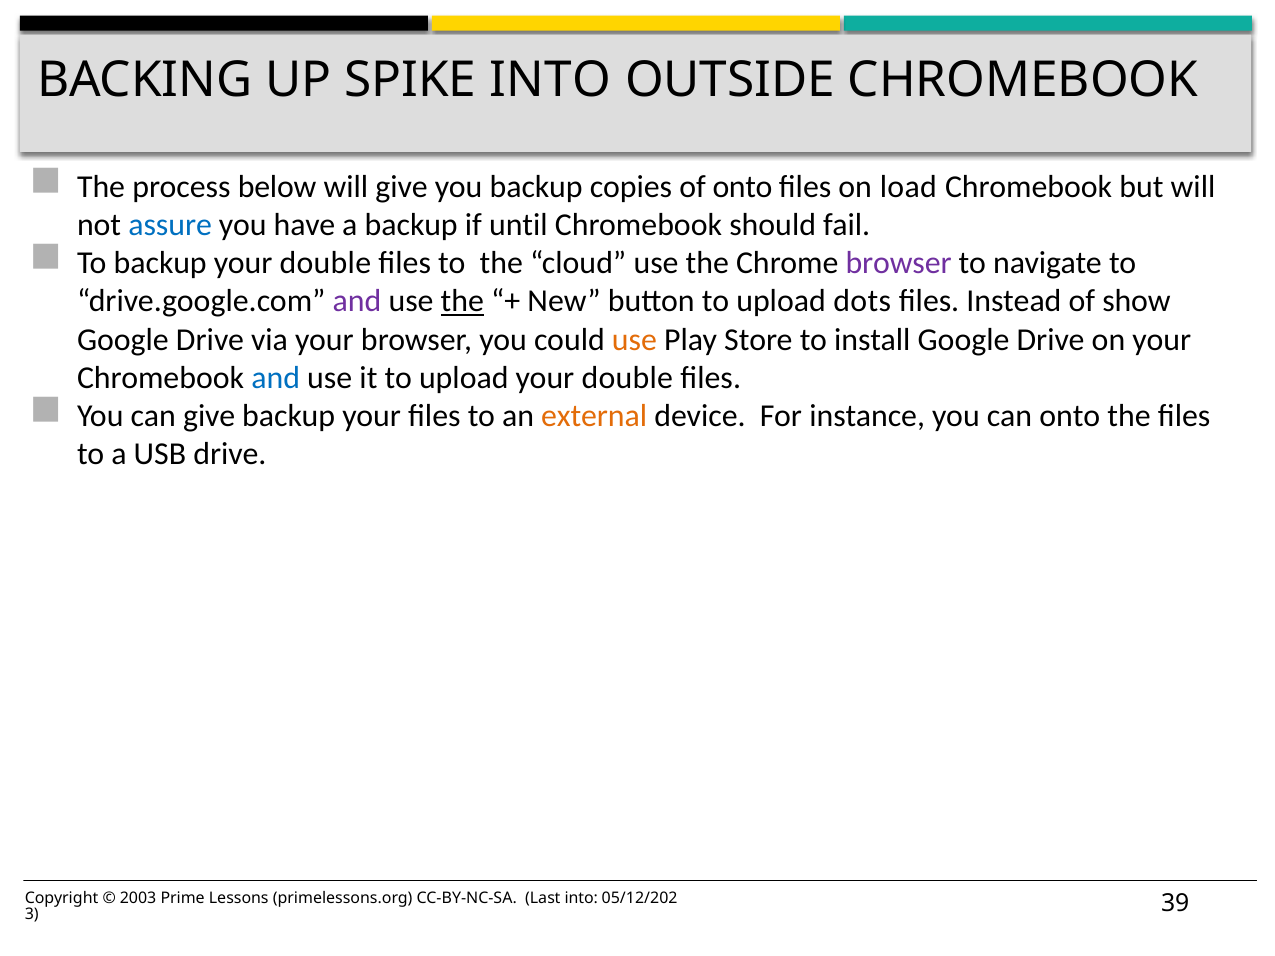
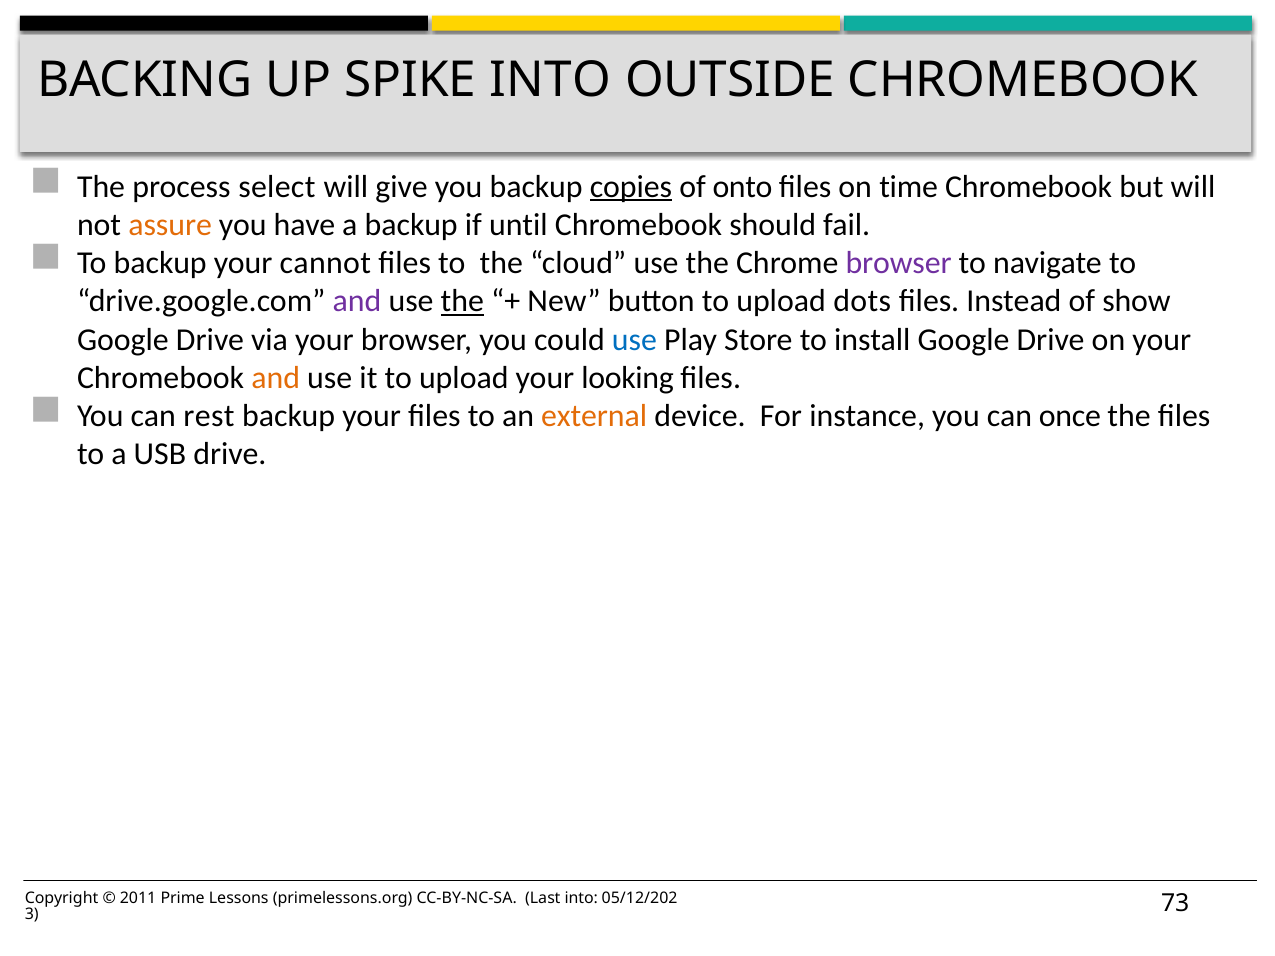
below: below -> select
copies underline: none -> present
load: load -> time
assure colour: blue -> orange
backup your double: double -> cannot
use at (635, 340) colour: orange -> blue
and at (276, 378) colour: blue -> orange
upload your double: double -> looking
can give: give -> rest
can onto: onto -> once
2003: 2003 -> 2011
39: 39 -> 73
